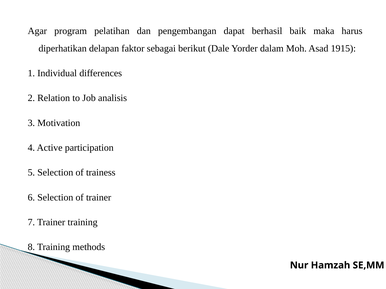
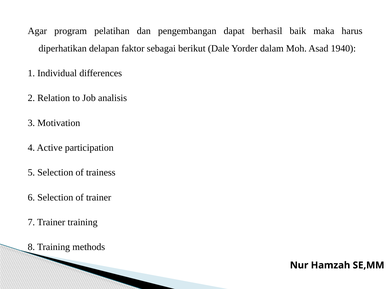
1915: 1915 -> 1940
